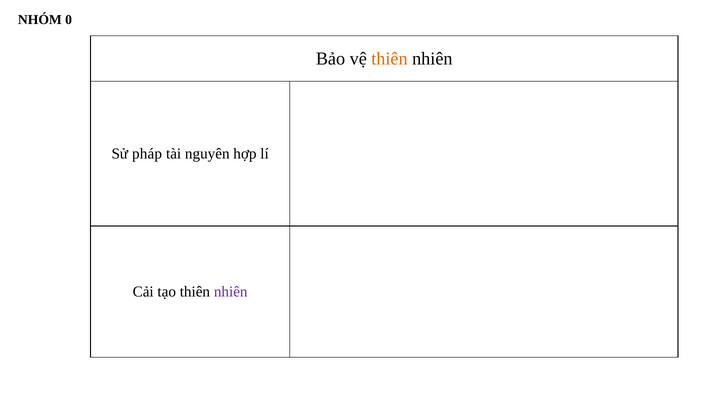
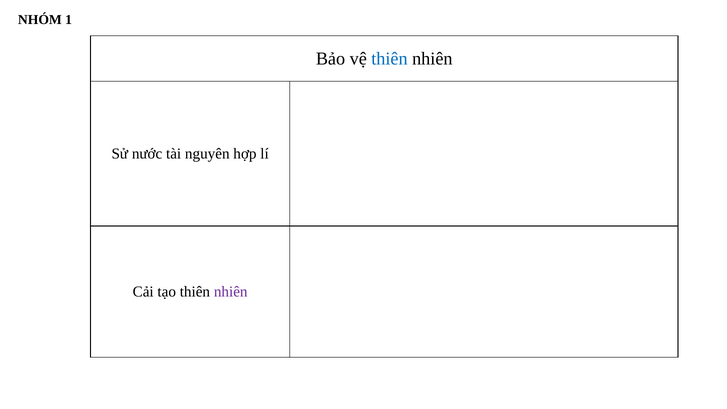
0: 0 -> 1
thiên at (389, 59) colour: orange -> blue
pháp: pháp -> nước
